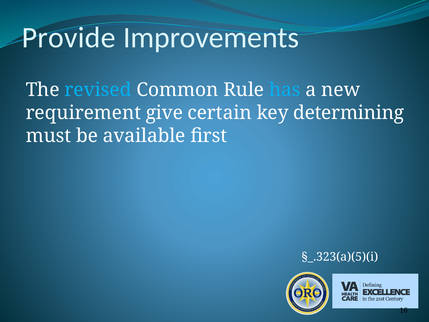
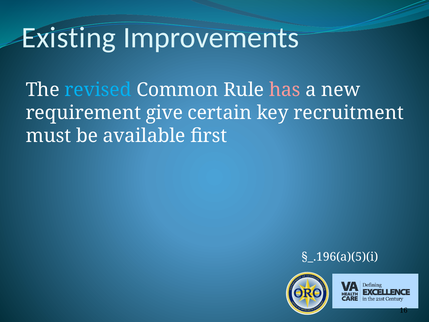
Provide: Provide -> Existing
has colour: light blue -> pink
determining: determining -> recruitment
§_.323(a)(5)(i: §_.323(a)(5)(i -> §_.196(a)(5)(i
